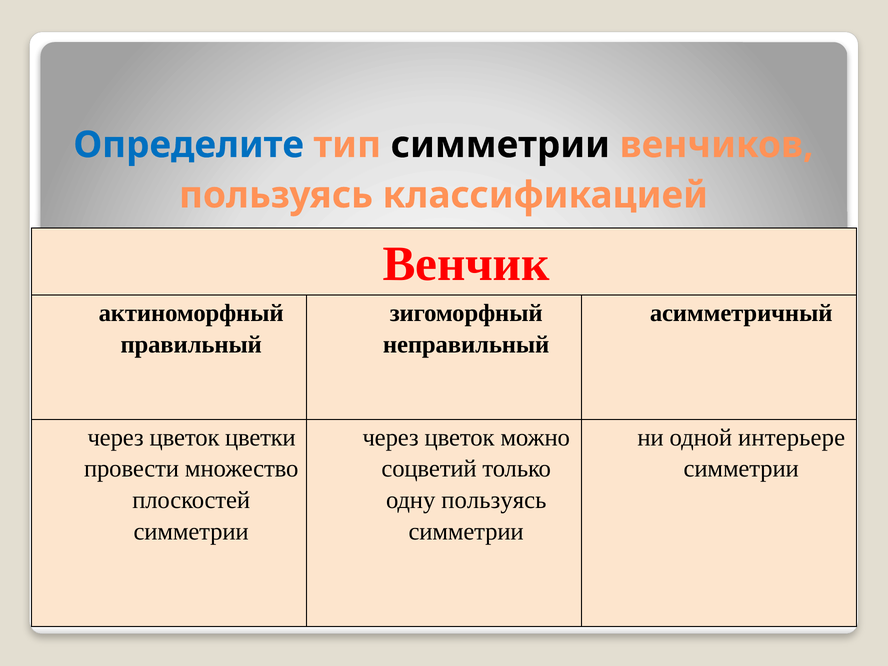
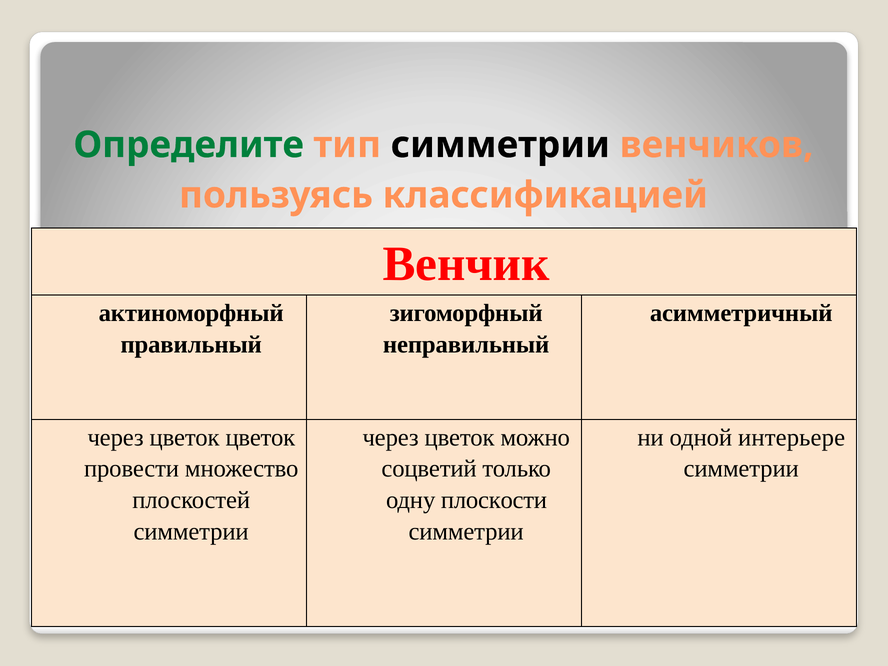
Определите colour: blue -> green
цветок цветки: цветки -> цветок
одну пользуясь: пользуясь -> плоскости
